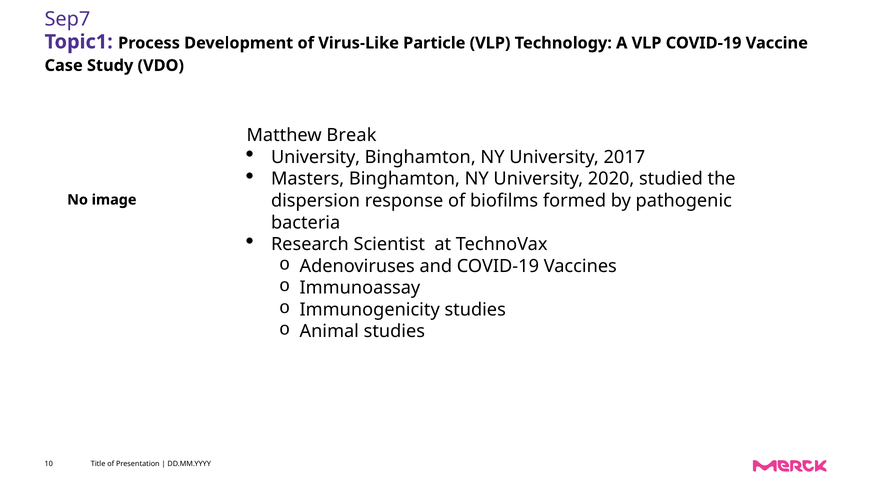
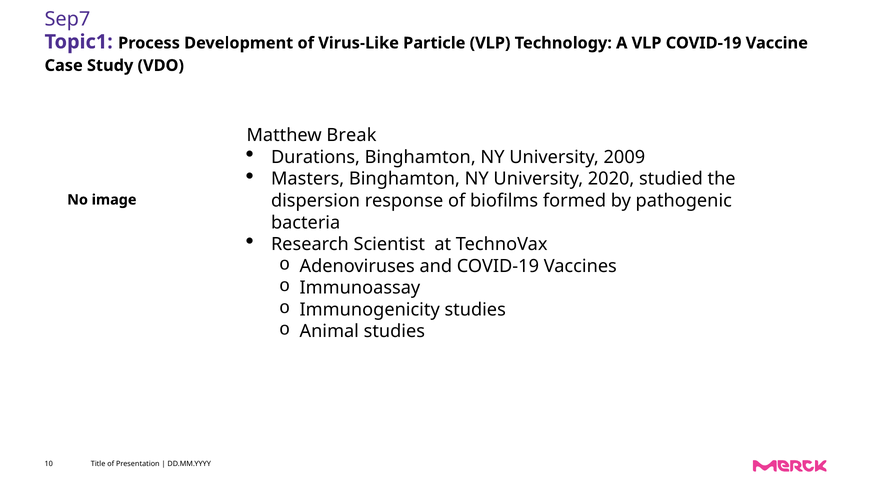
University at (316, 157): University -> Durations
2017: 2017 -> 2009
